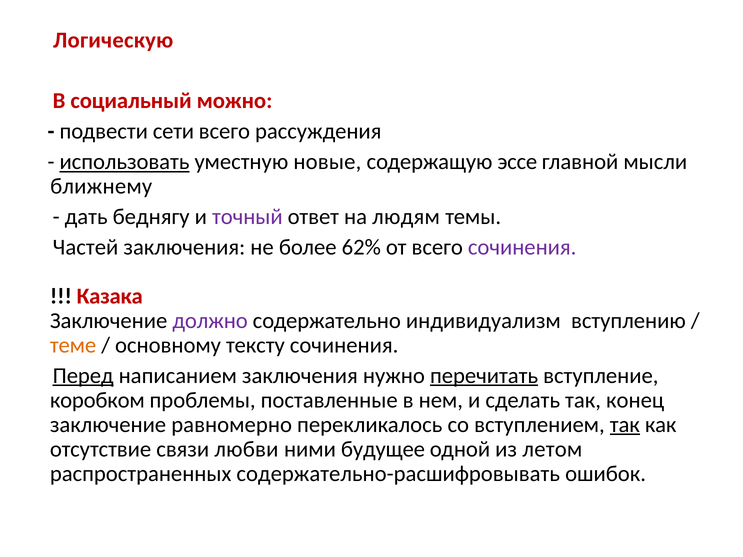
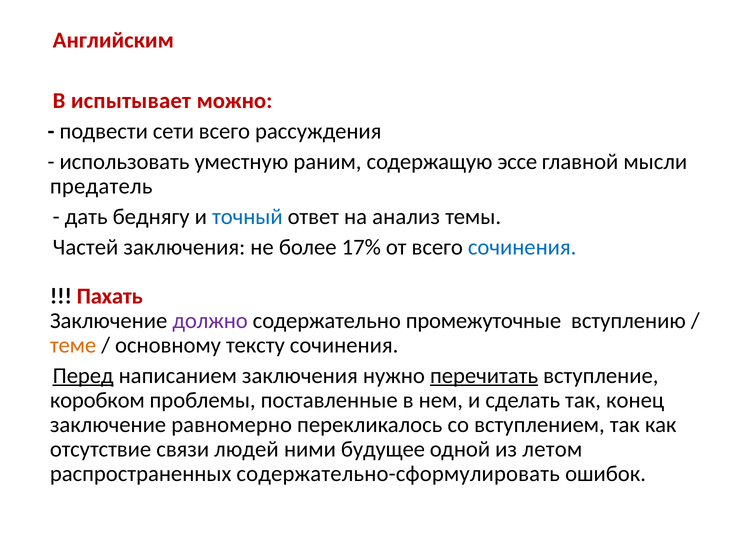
Логическую: Логическую -> Английским
социальный: социальный -> испытывает
использовать underline: present -> none
новые: новые -> раним
ближнему: ближнему -> предатель
точный colour: purple -> blue
людям: людям -> анализ
62%: 62% -> 17%
сочинения at (522, 247) colour: purple -> blue
Казака: Казака -> Пахать
индивидуализм: индивидуализм -> промежуточные
так at (625, 425) underline: present -> none
любви: любви -> людей
содержательно-расшифровывать: содержательно-расшифровывать -> содержательно-сформулировать
